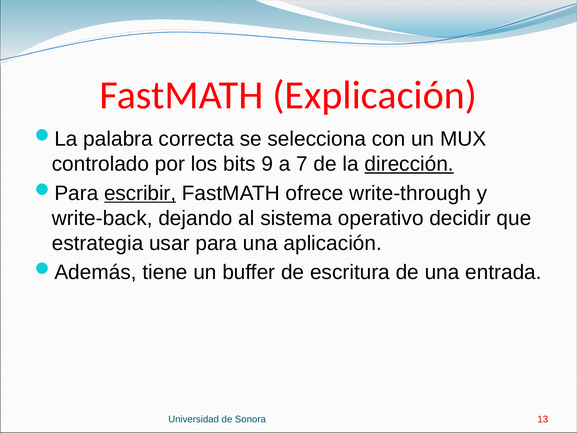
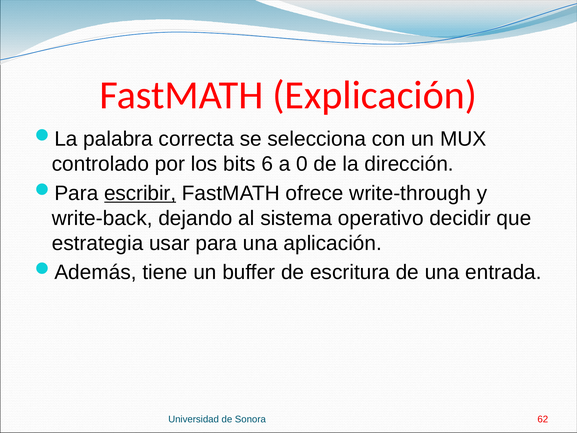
9: 9 -> 6
7: 7 -> 0
dirección underline: present -> none
13: 13 -> 62
